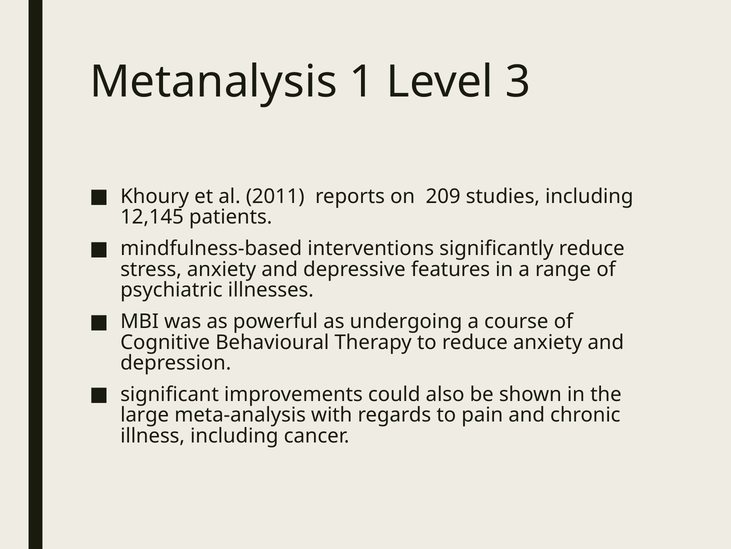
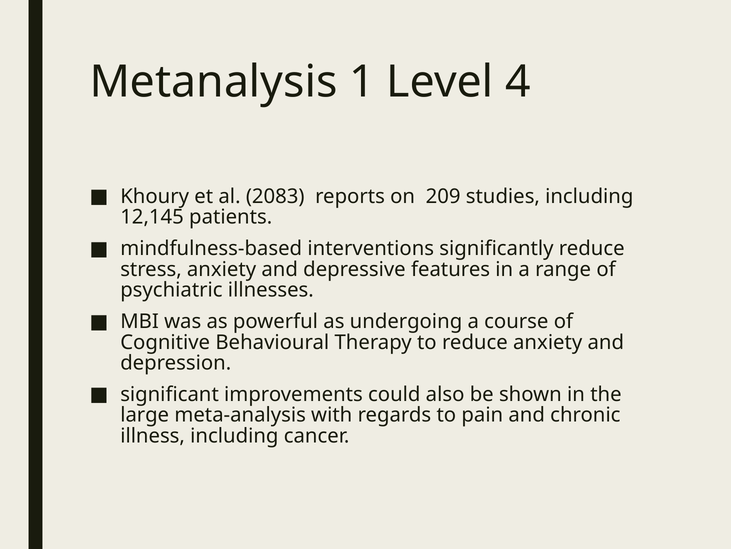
3: 3 -> 4
2011: 2011 -> 2083
